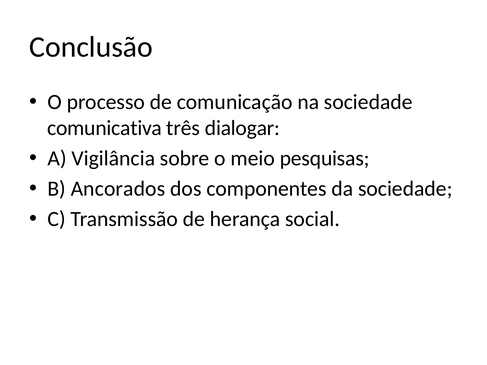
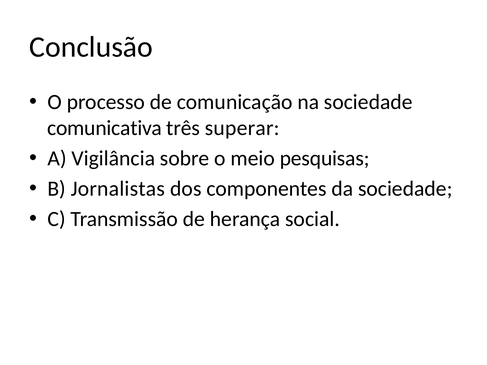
dialogar: dialogar -> superar
Ancorados: Ancorados -> Jornalistas
